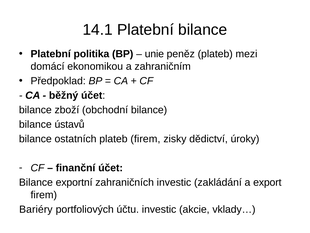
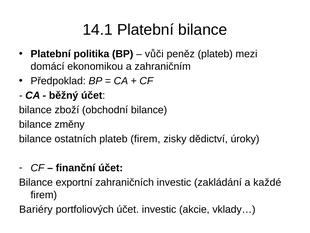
unie: unie -> vůči
ústavů: ústavů -> změny
export: export -> každé
portfoliových účtu: účtu -> účet
